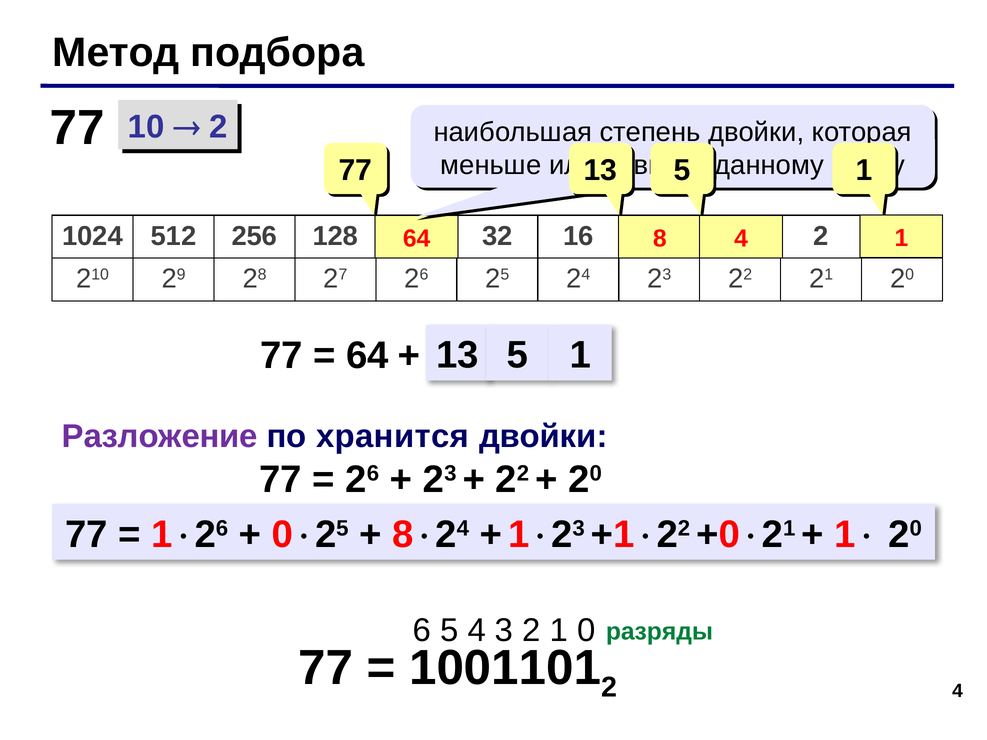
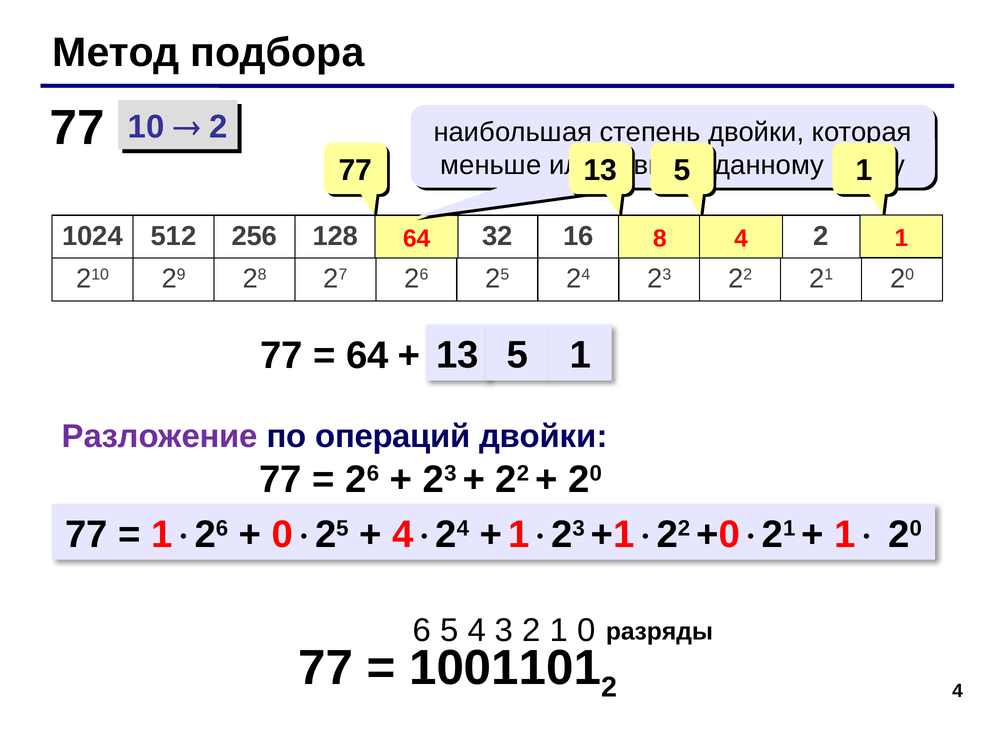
хранится: хранится -> операций
8 at (403, 535): 8 -> 4
разряды colour: green -> black
